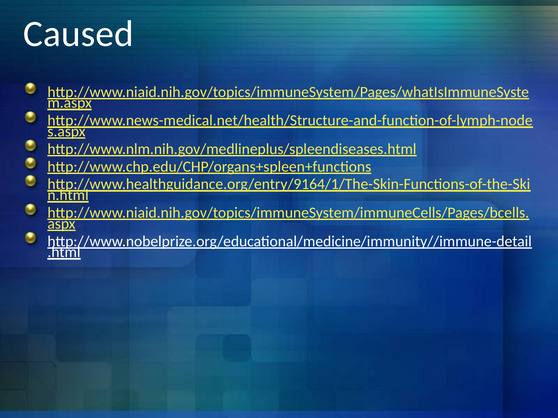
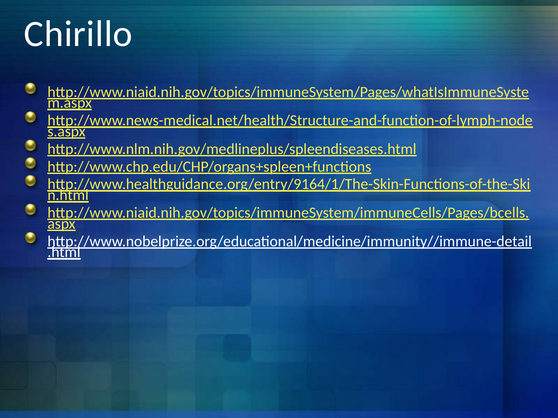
Caused: Caused -> Chirillo
